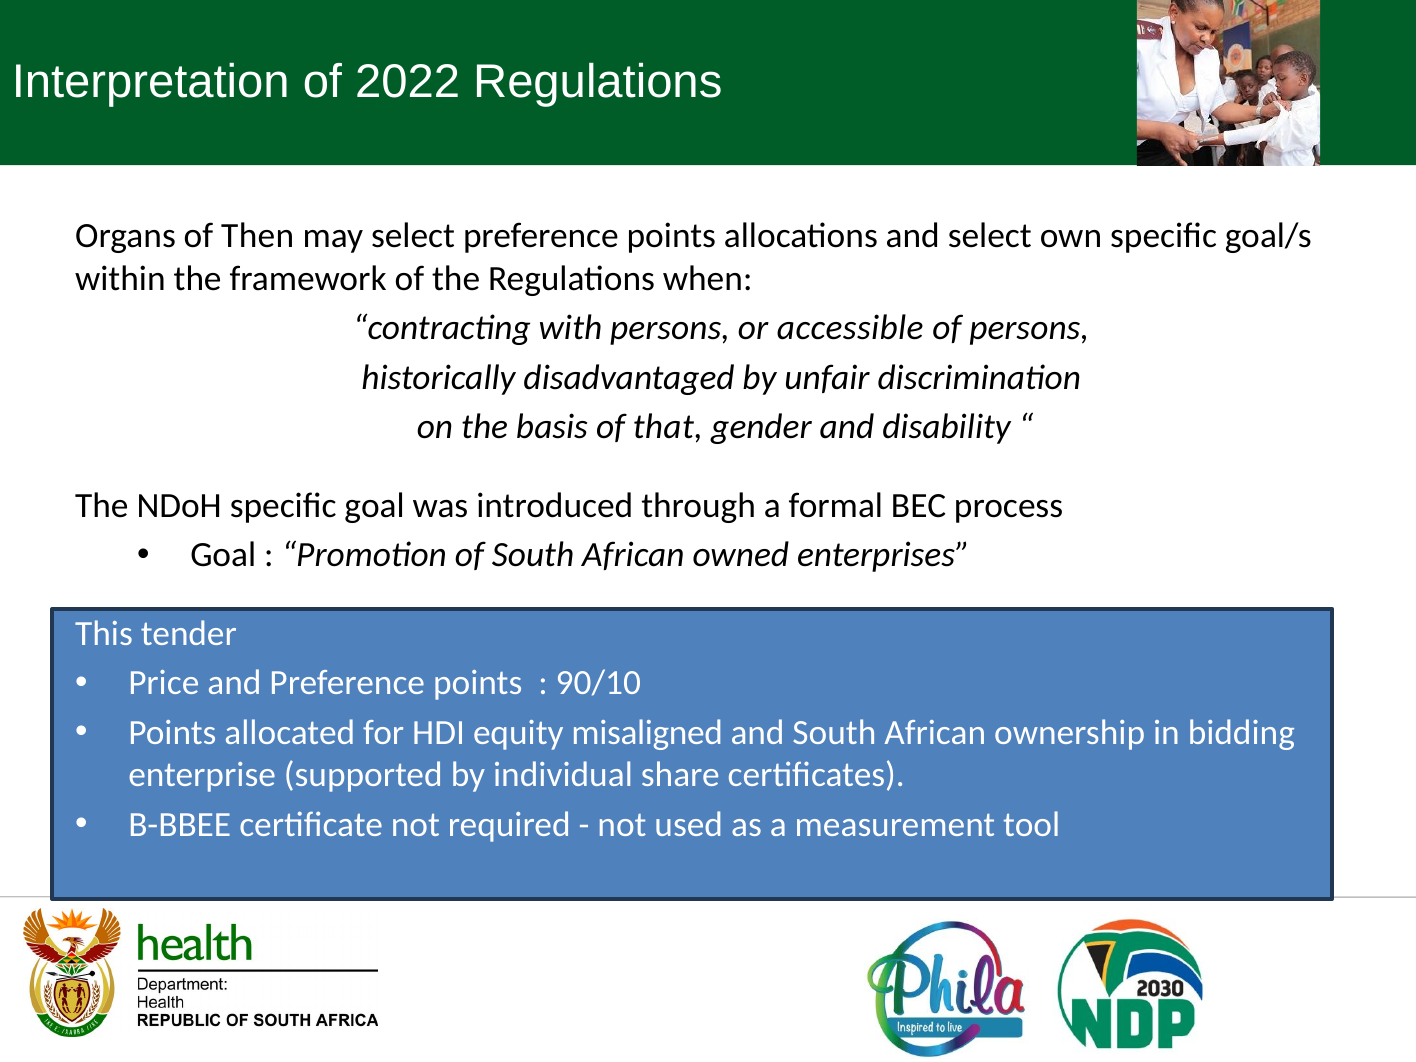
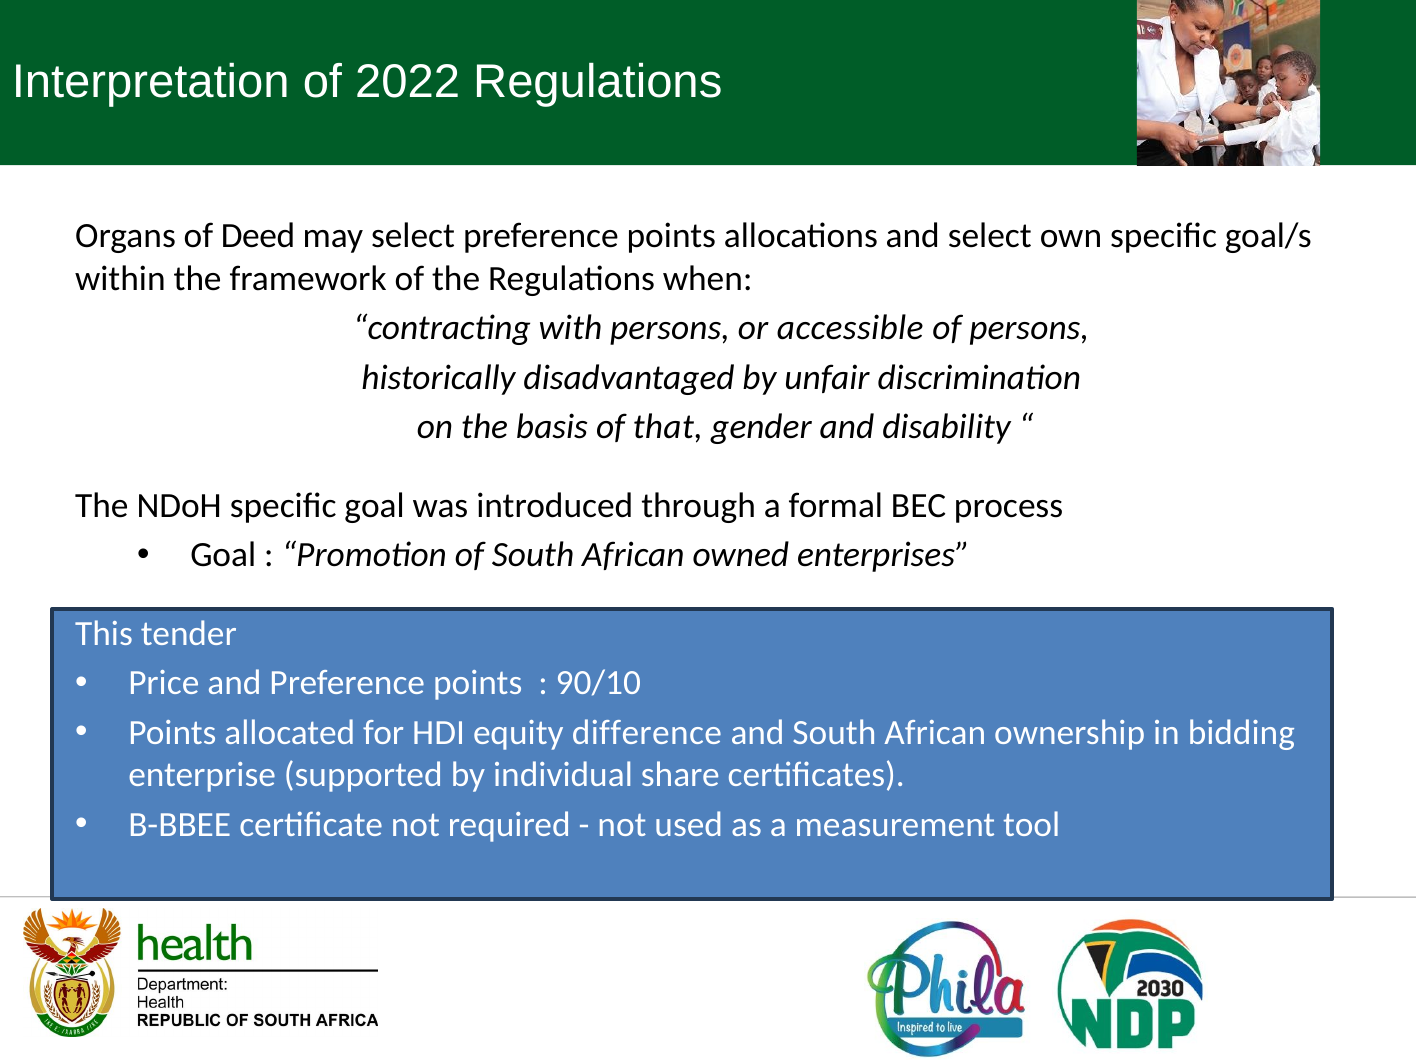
Then: Then -> Deed
misaligned: misaligned -> difference
